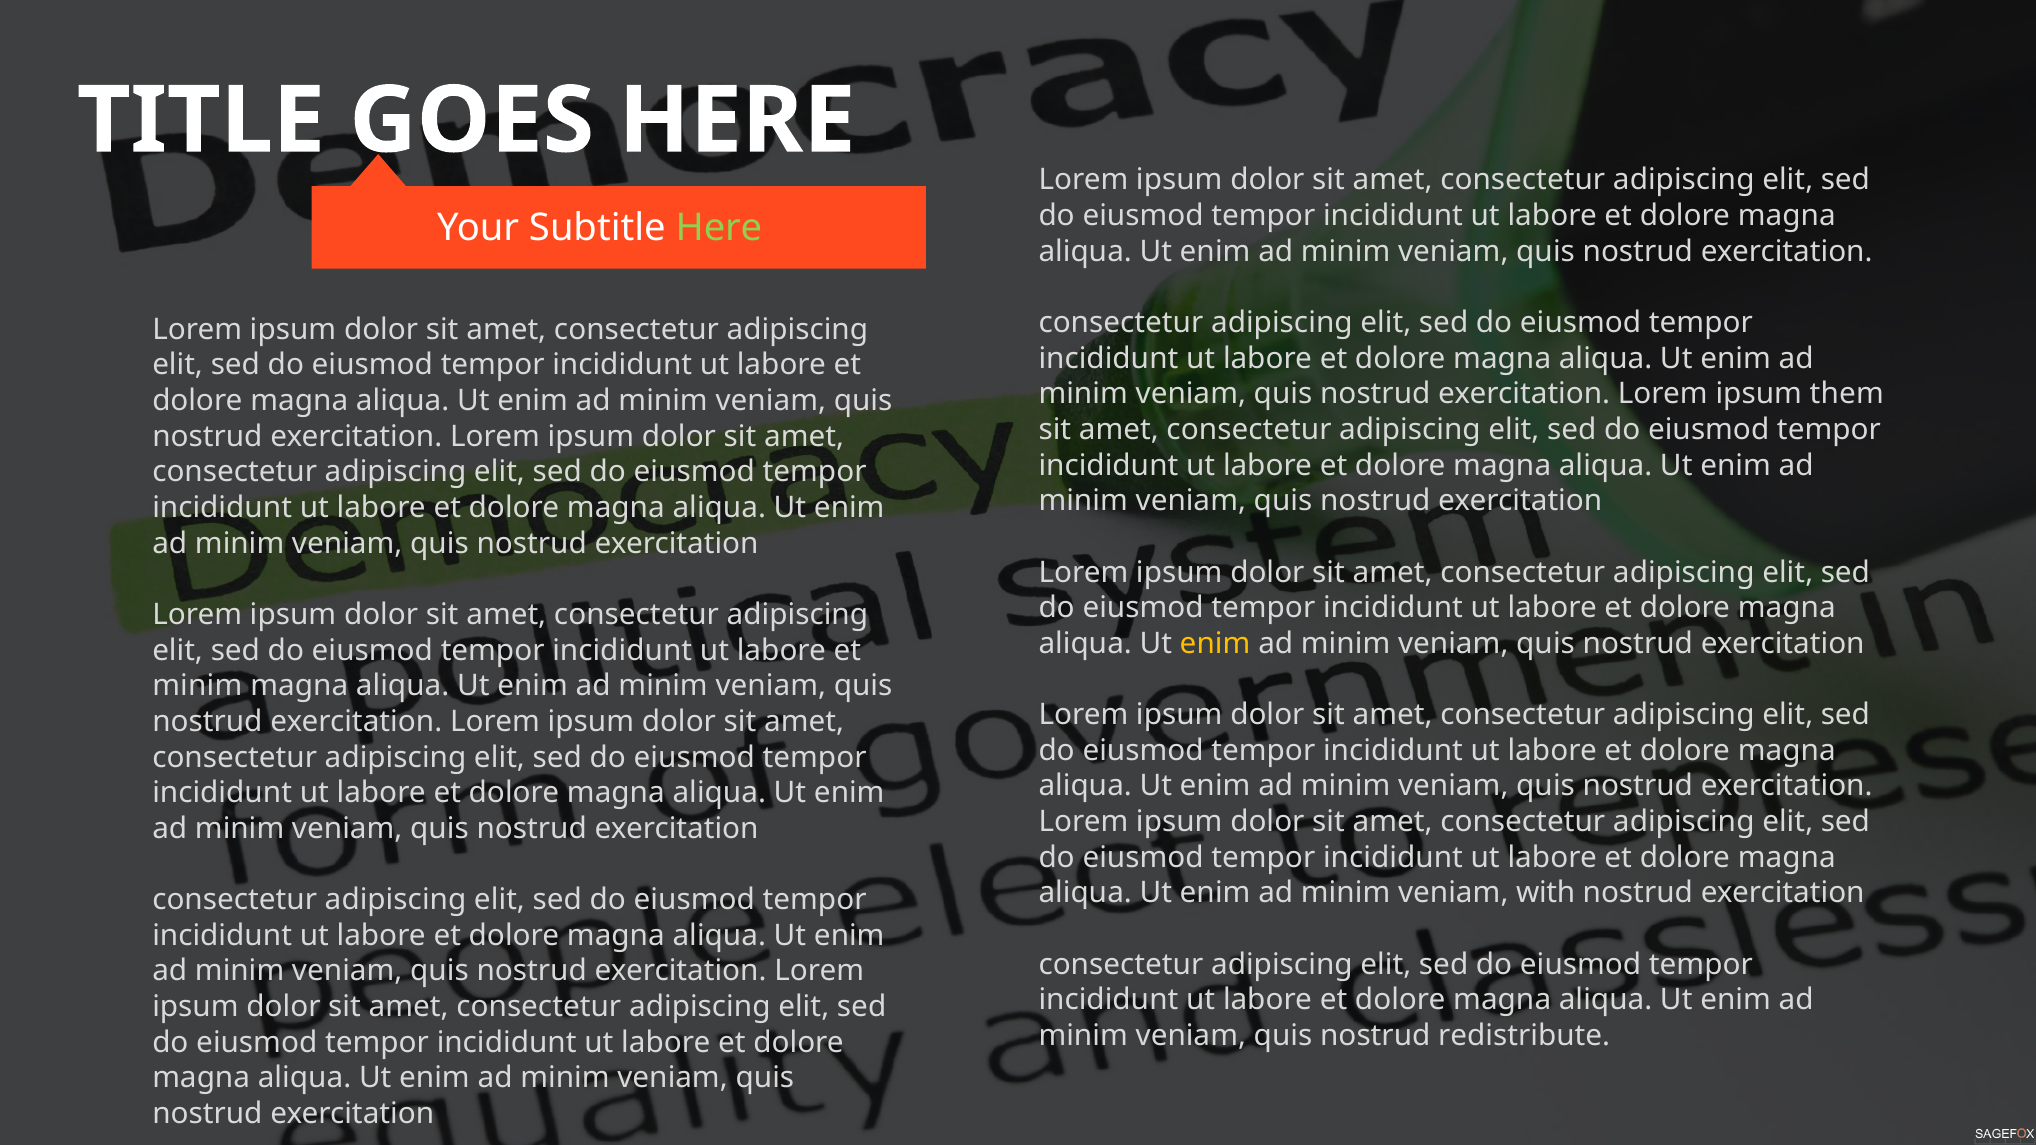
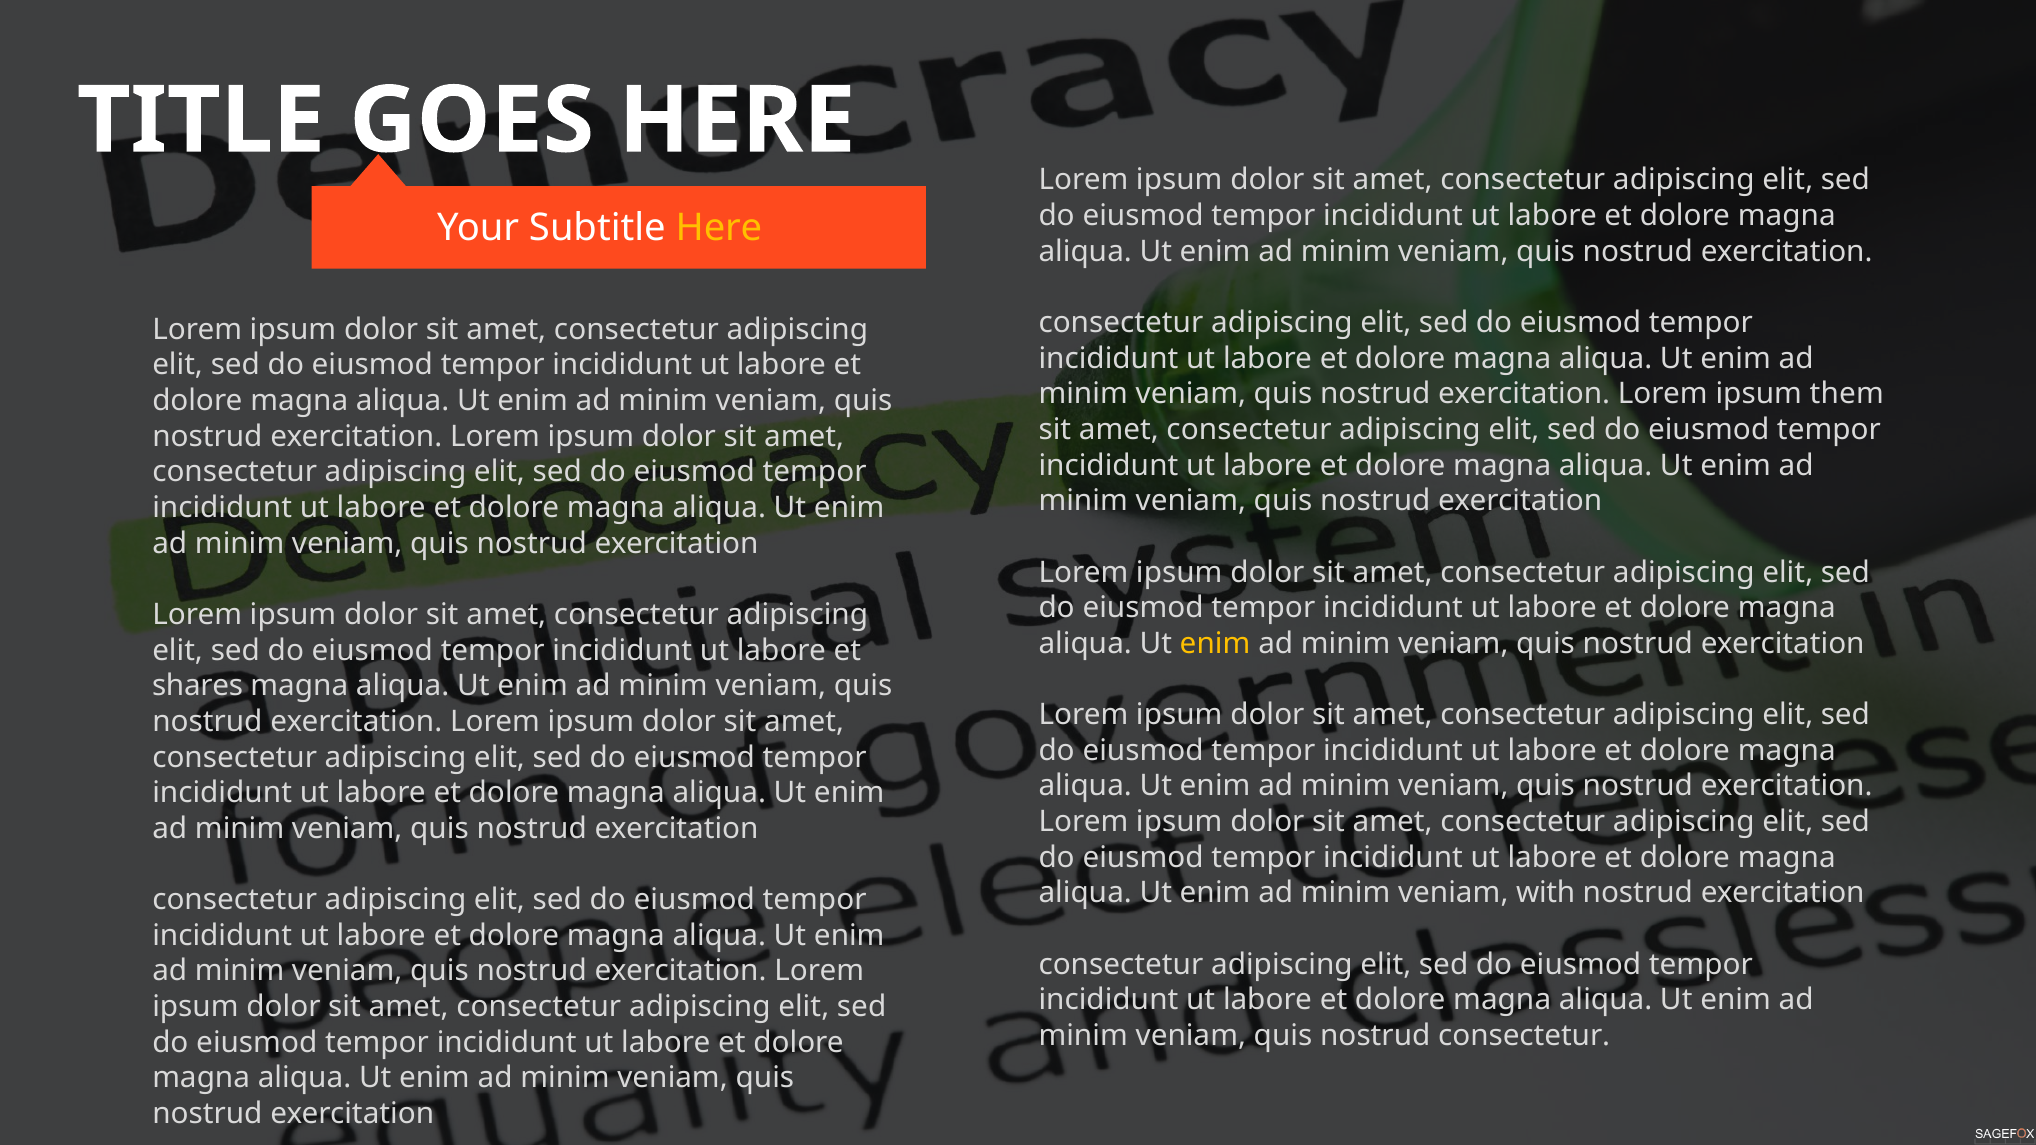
Here at (719, 228) colour: light green -> yellow
minim at (197, 686): minim -> shares
nostrud redistribute: redistribute -> consectetur
